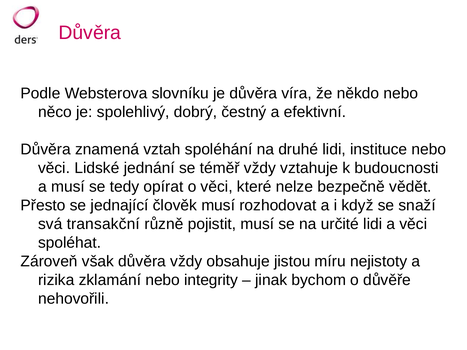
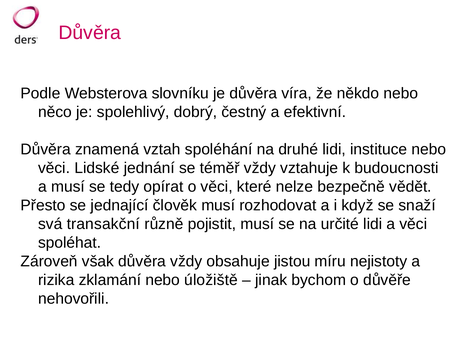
integrity: integrity -> úložiště
